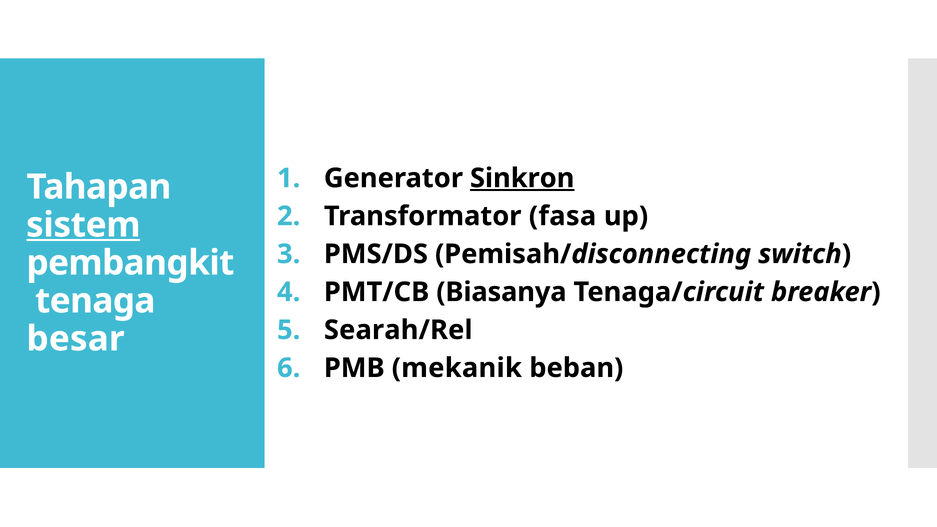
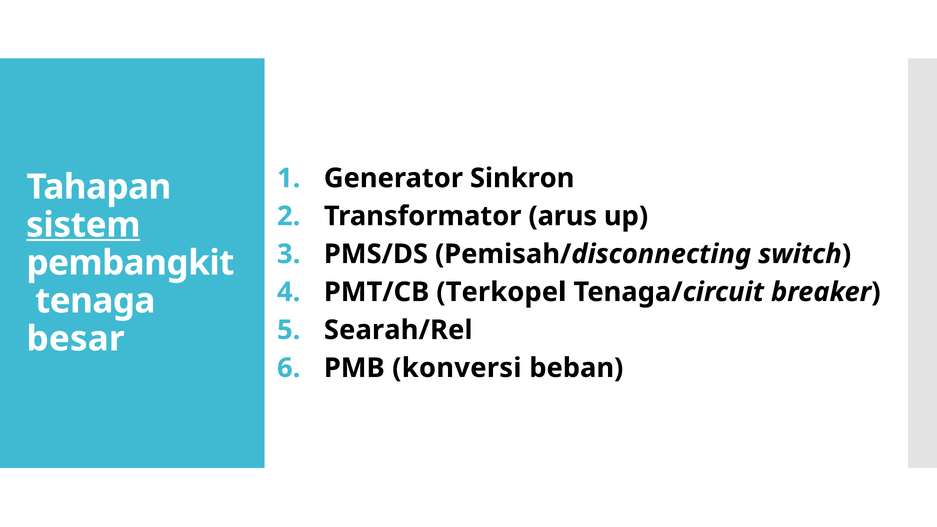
Sinkron underline: present -> none
fasa: fasa -> arus
Biasanya: Biasanya -> Terkopel
mekanik: mekanik -> konversi
